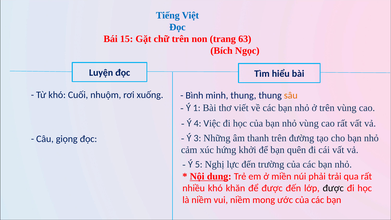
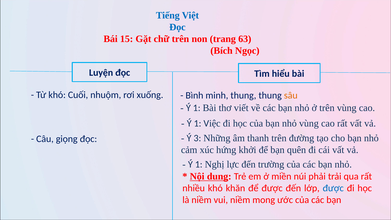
4 at (198, 123): 4 -> 1
5 at (199, 164): 5 -> 1
được at (333, 188) colour: black -> blue
